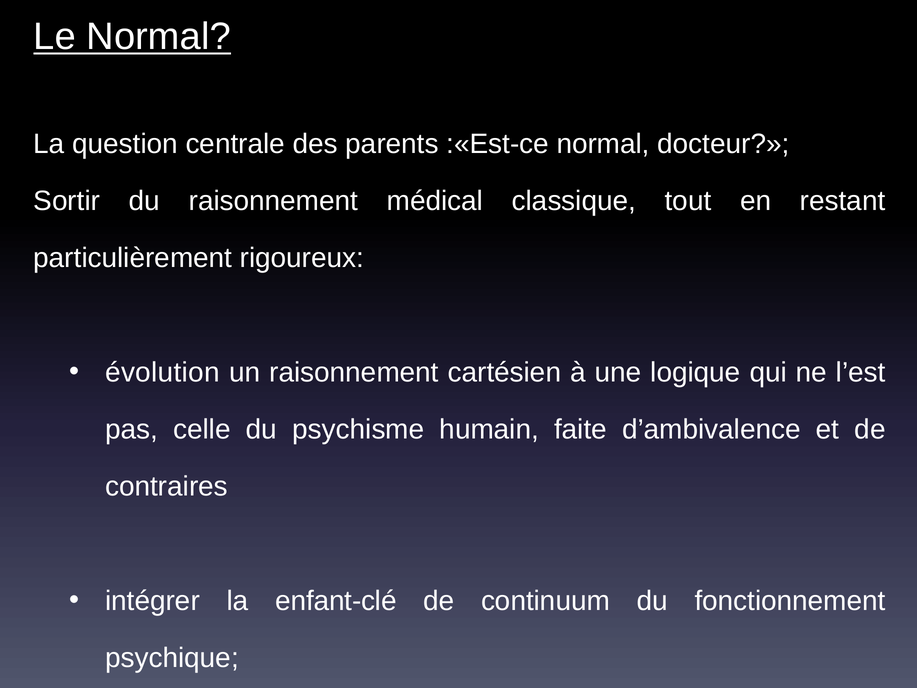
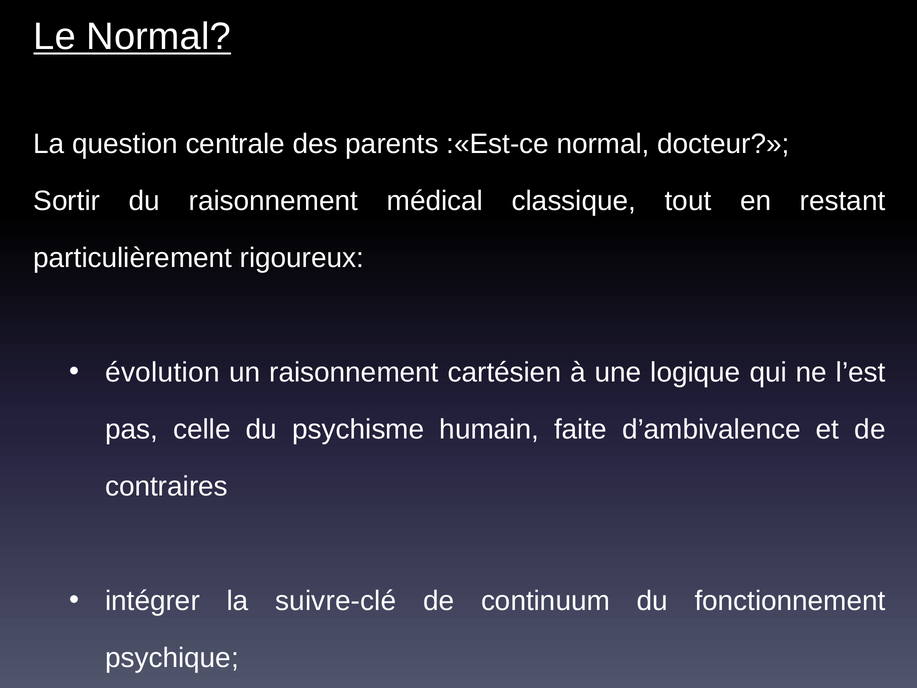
enfant-clé: enfant-clé -> suivre-clé
